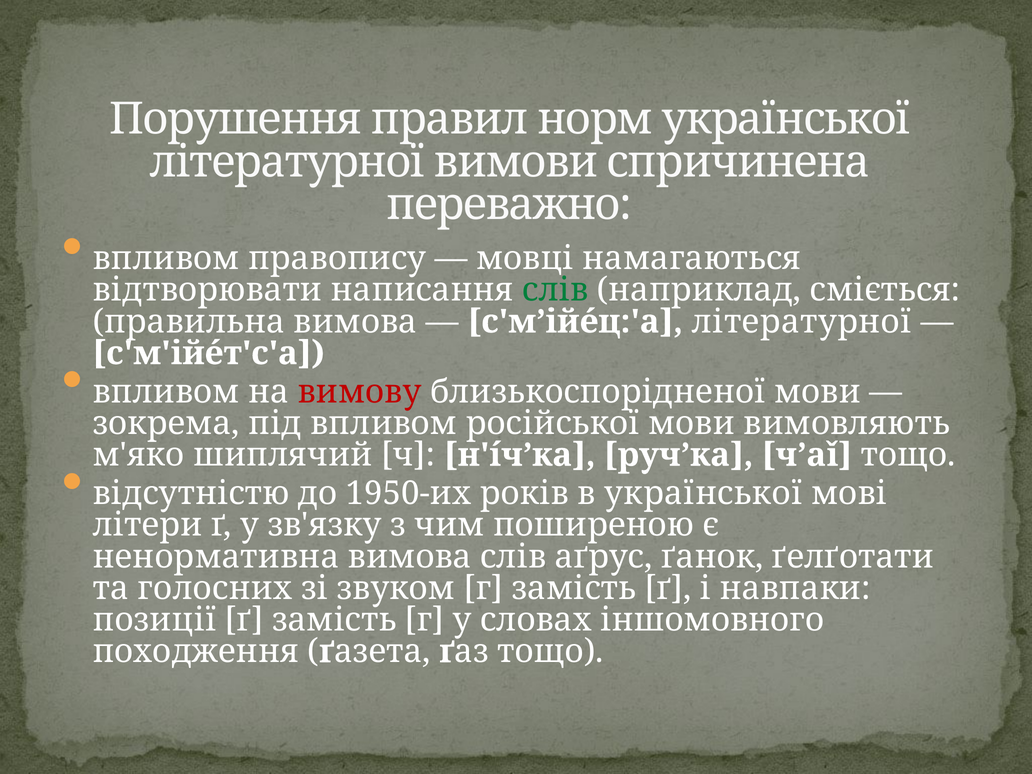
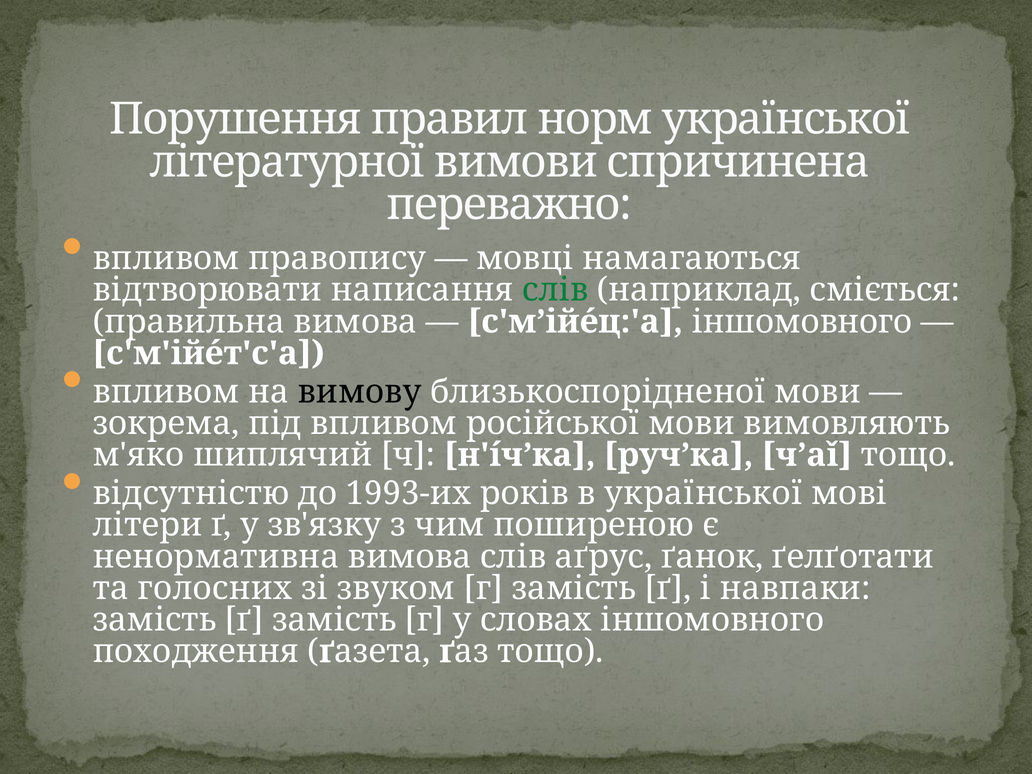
літературної at (802, 322): літературної -> іншомовного
вимову colour: red -> black
1950-их: 1950-их -> 1993-их
позиції at (155, 620): позиції -> замість
